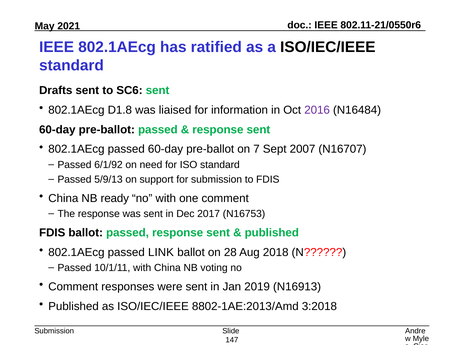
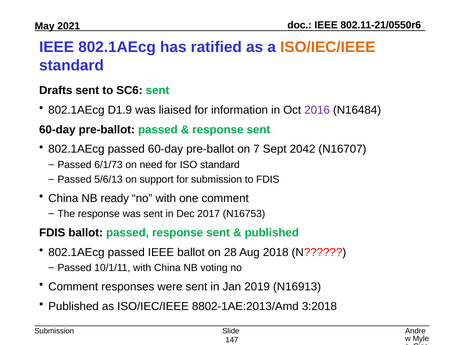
ISO/IEC/IEEE at (328, 47) colour: black -> orange
D1.8: D1.8 -> D1.9
2007: 2007 -> 2042
6/1/92: 6/1/92 -> 6/1/73
5/9/13: 5/9/13 -> 5/6/13
passed LINK: LINK -> IEEE
